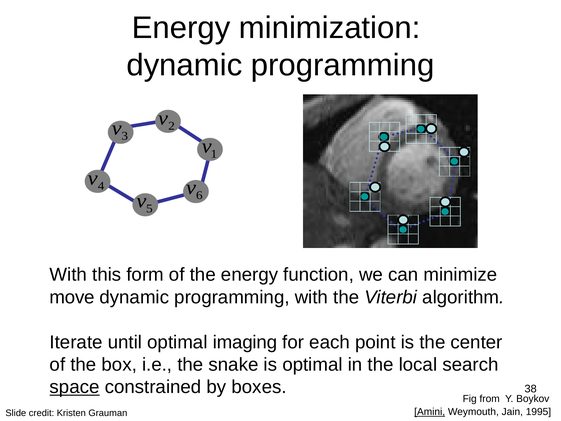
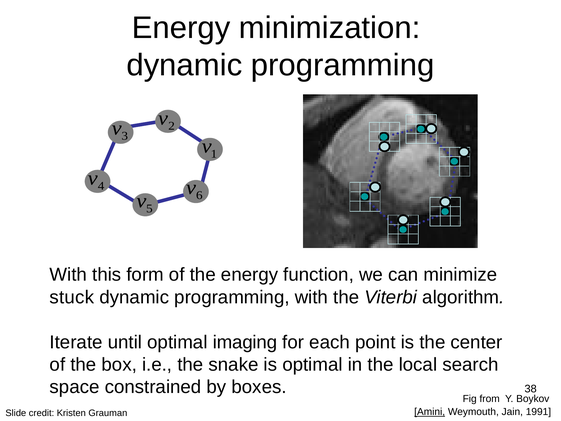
move: move -> stuck
space underline: present -> none
1995: 1995 -> 1991
